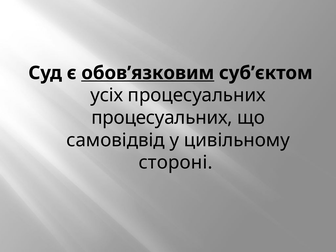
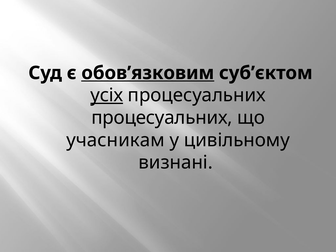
усіх underline: none -> present
самовідвід: самовідвід -> учасникам
стороні: стороні -> визнані
